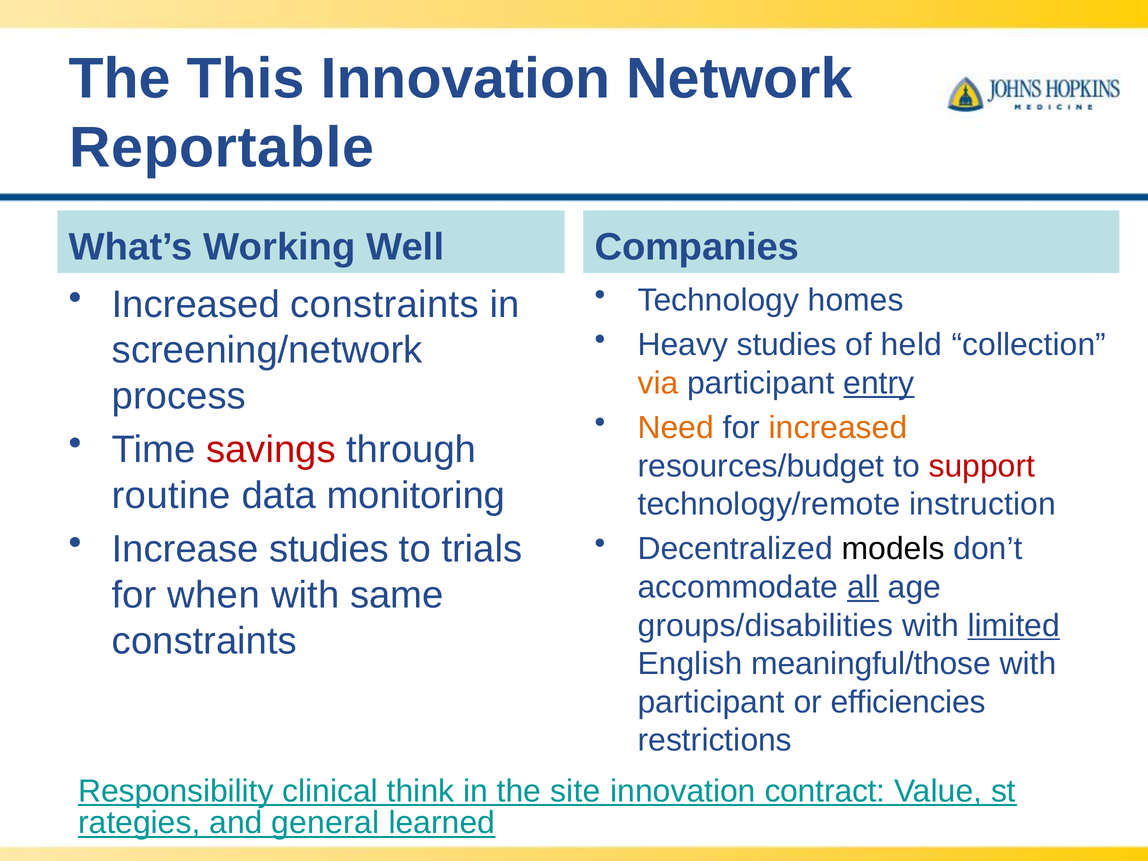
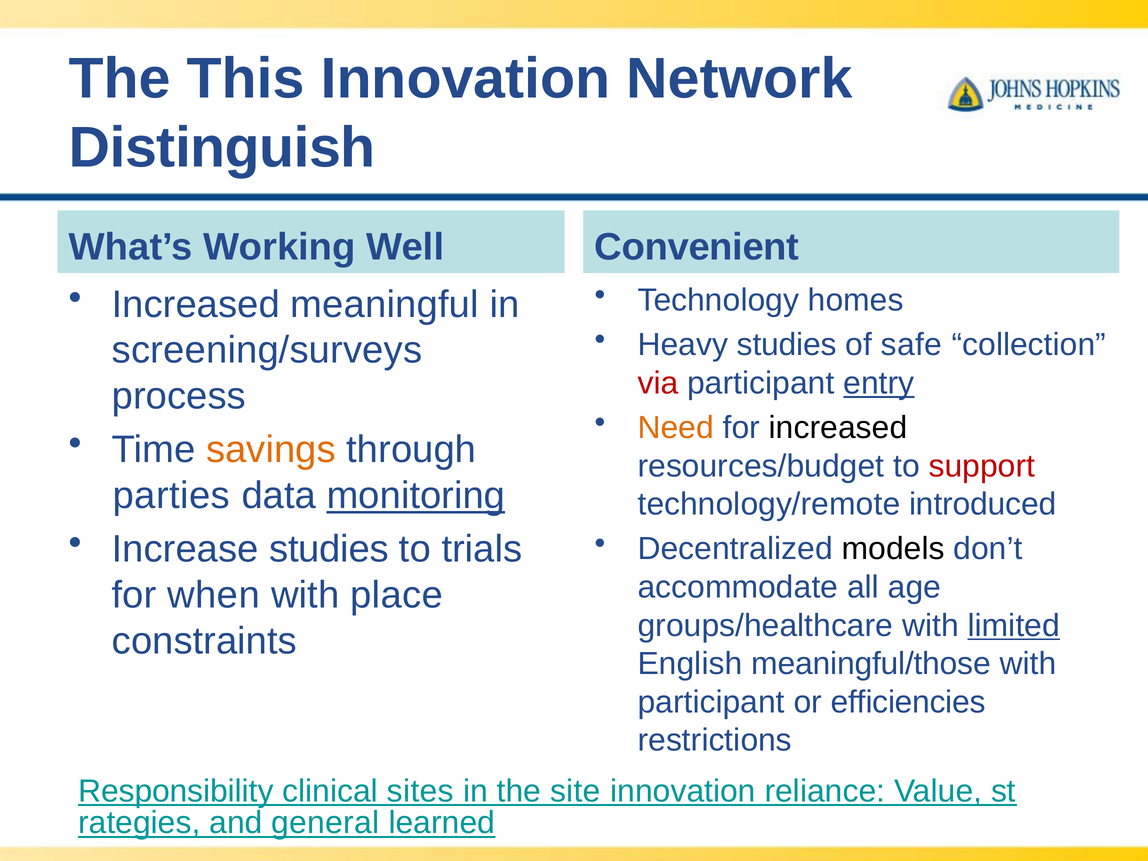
Reportable: Reportable -> Distinguish
Companies: Companies -> Convenient
Increased constraints: constraints -> meaningful
held: held -> safe
screening/network: screening/network -> screening/surveys
via colour: orange -> red
increased at (838, 428) colour: orange -> black
savings colour: red -> orange
routine: routine -> parties
monitoring underline: none -> present
instruction: instruction -> introduced
all underline: present -> none
same: same -> place
groups/disabilities: groups/disabilities -> groups/healthcare
think: think -> sites
contract: contract -> reliance
